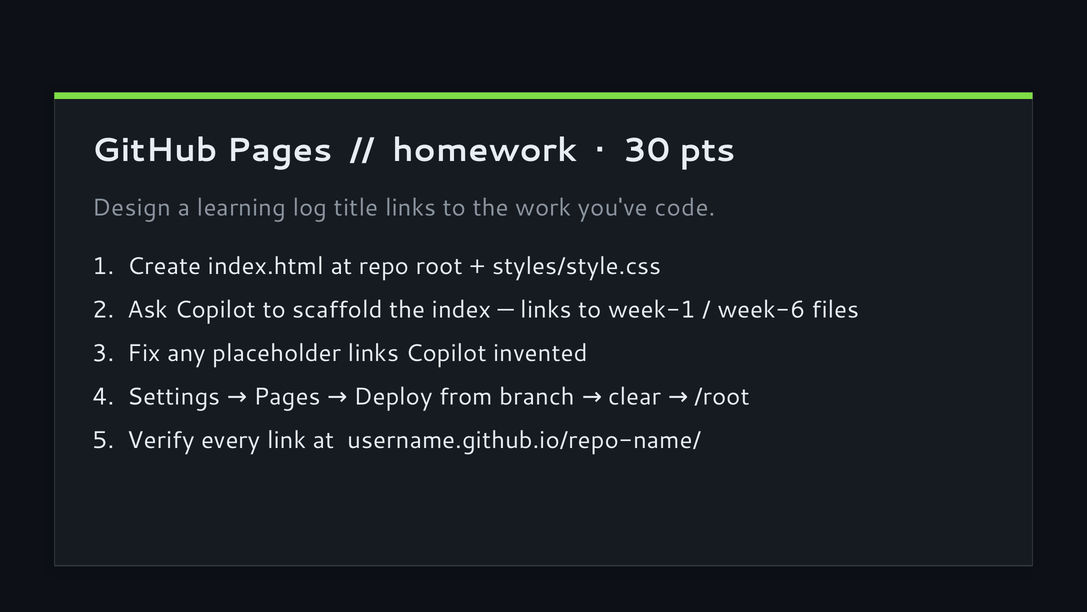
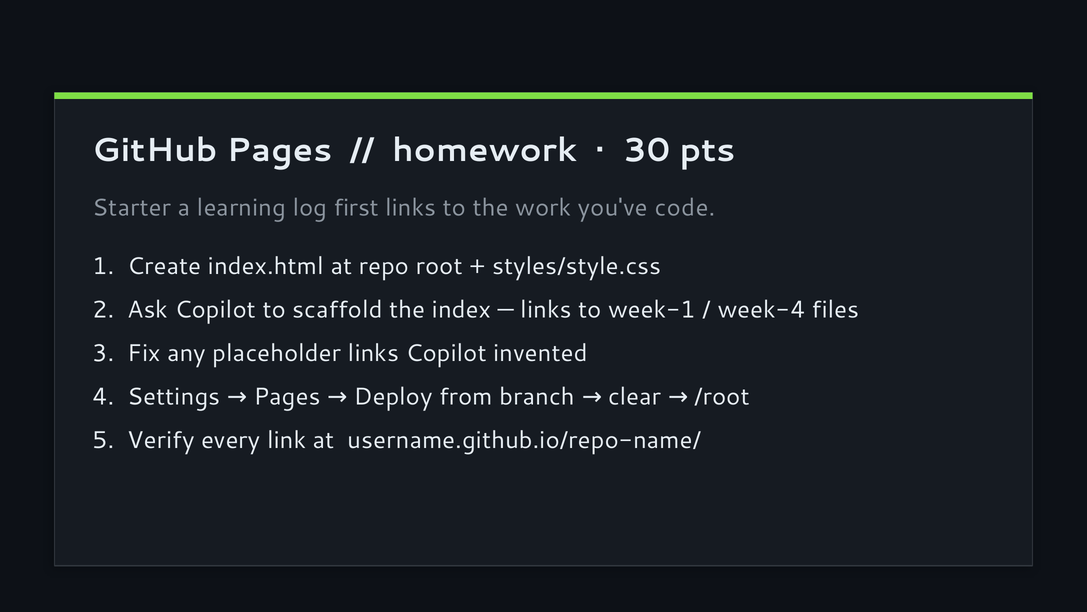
Design: Design -> Starter
title: title -> first
week-6: week-6 -> week-4
